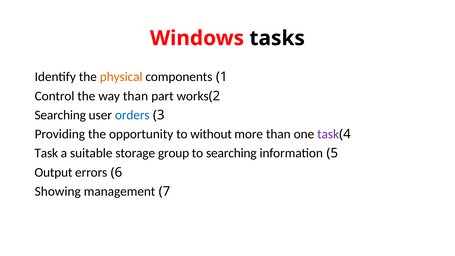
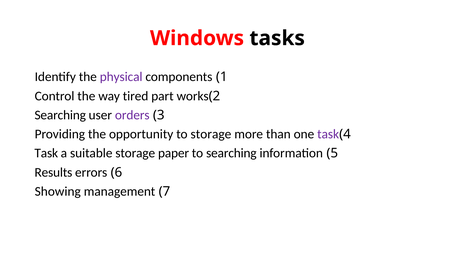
physical colour: orange -> purple
way than: than -> tired
orders colour: blue -> purple
to without: without -> storage
group: group -> paper
Output: Output -> Results
